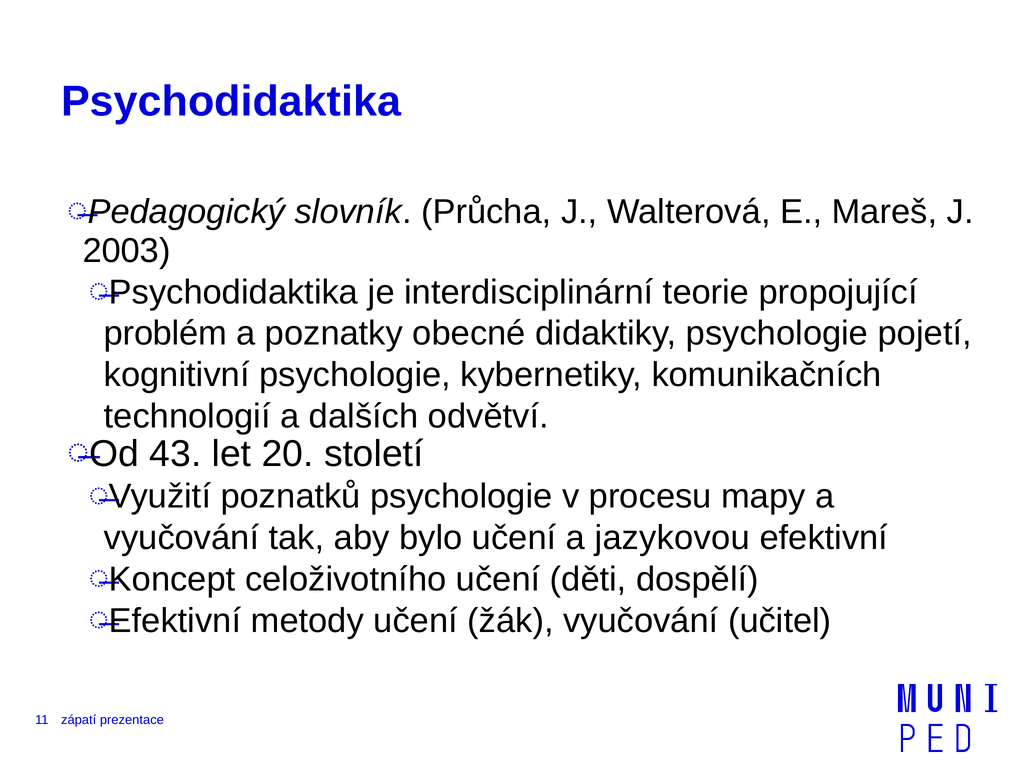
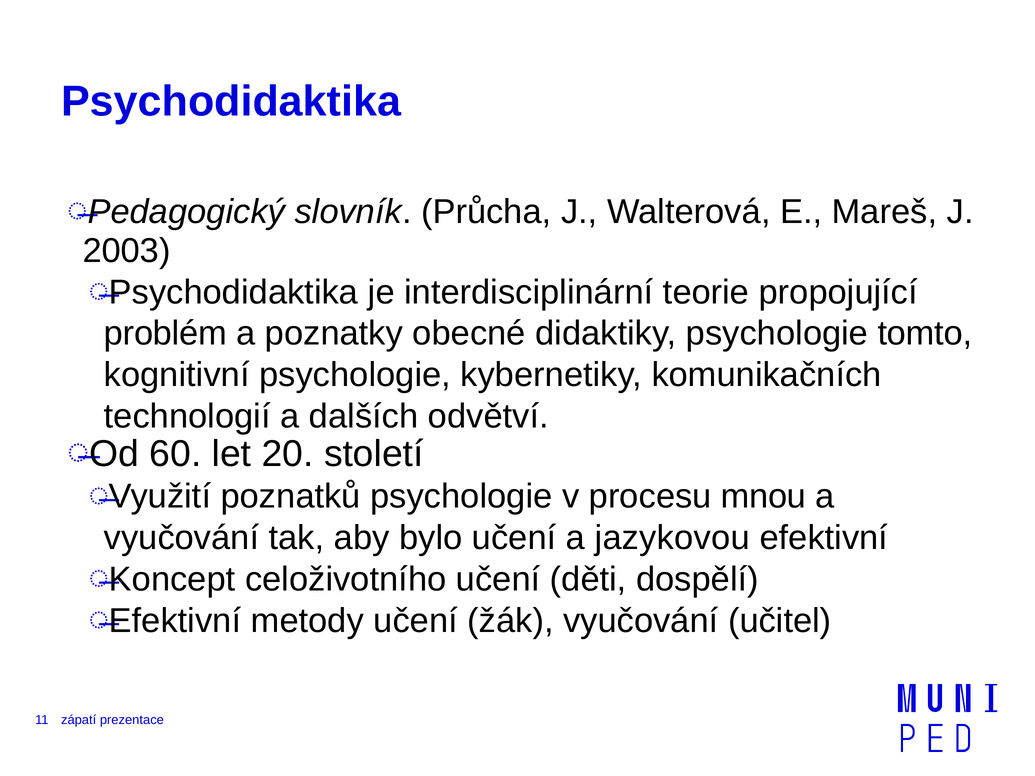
pojetí: pojetí -> tomto
43: 43 -> 60
mapy: mapy -> mnou
